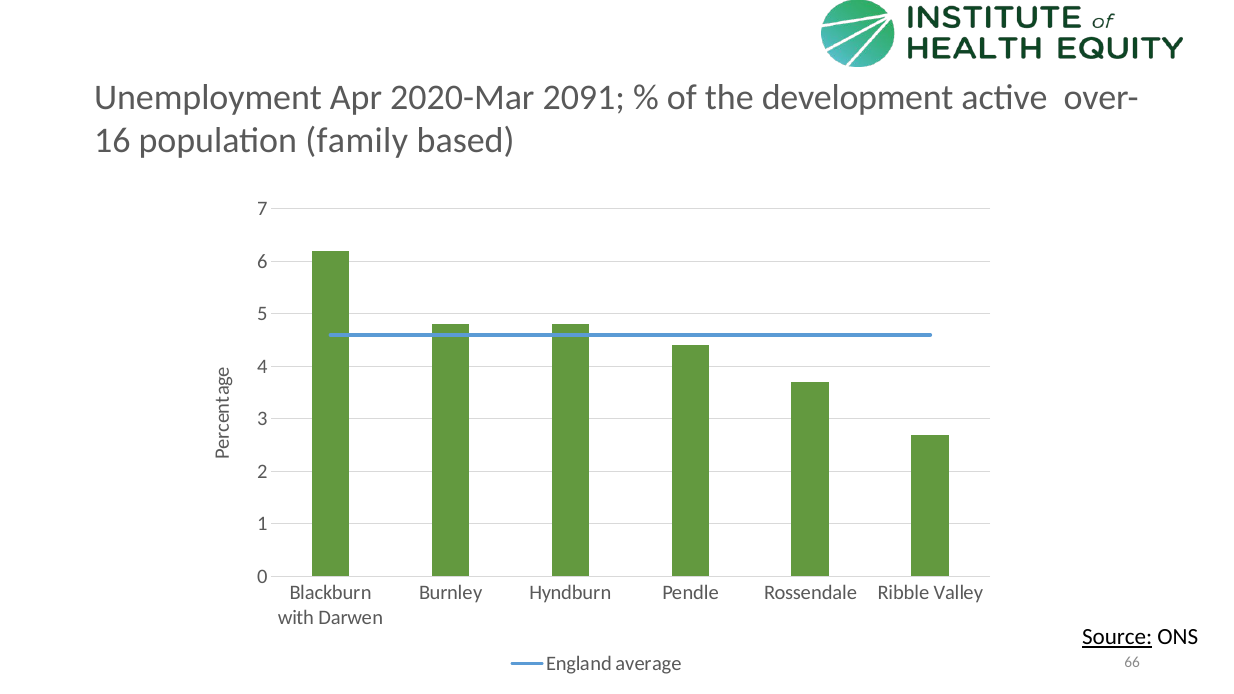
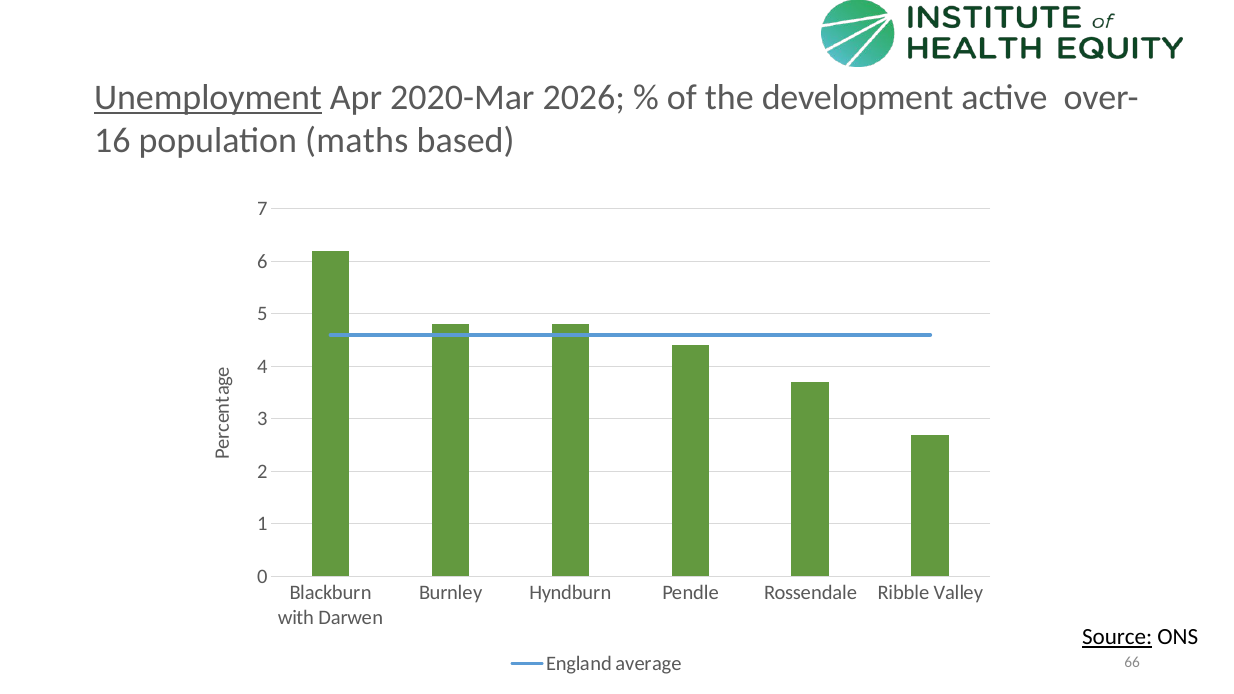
Unemployment underline: none -> present
2091: 2091 -> 2026
family: family -> maths
